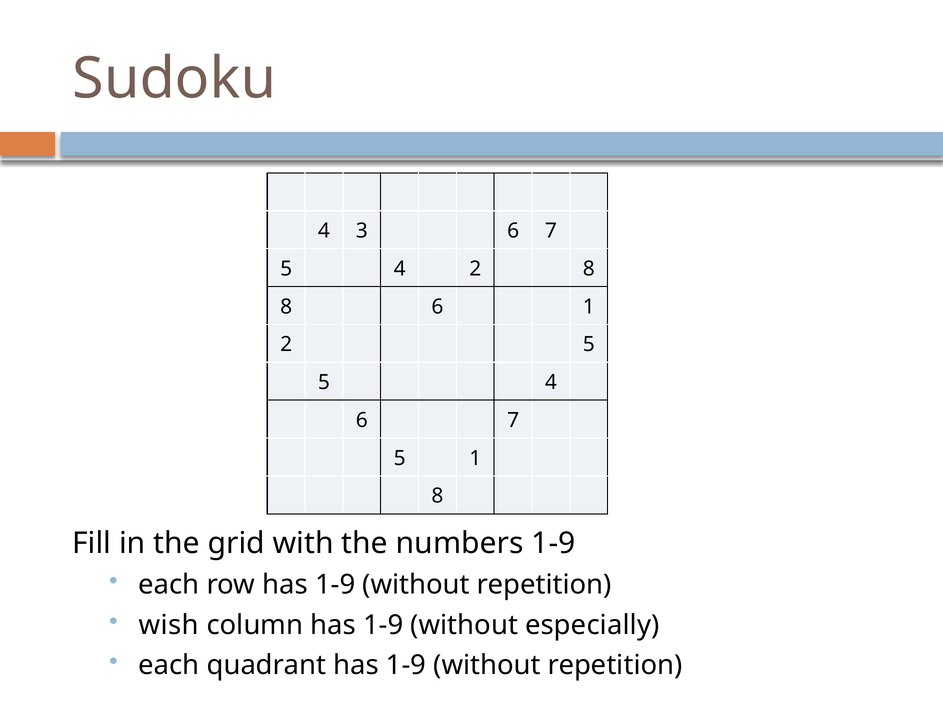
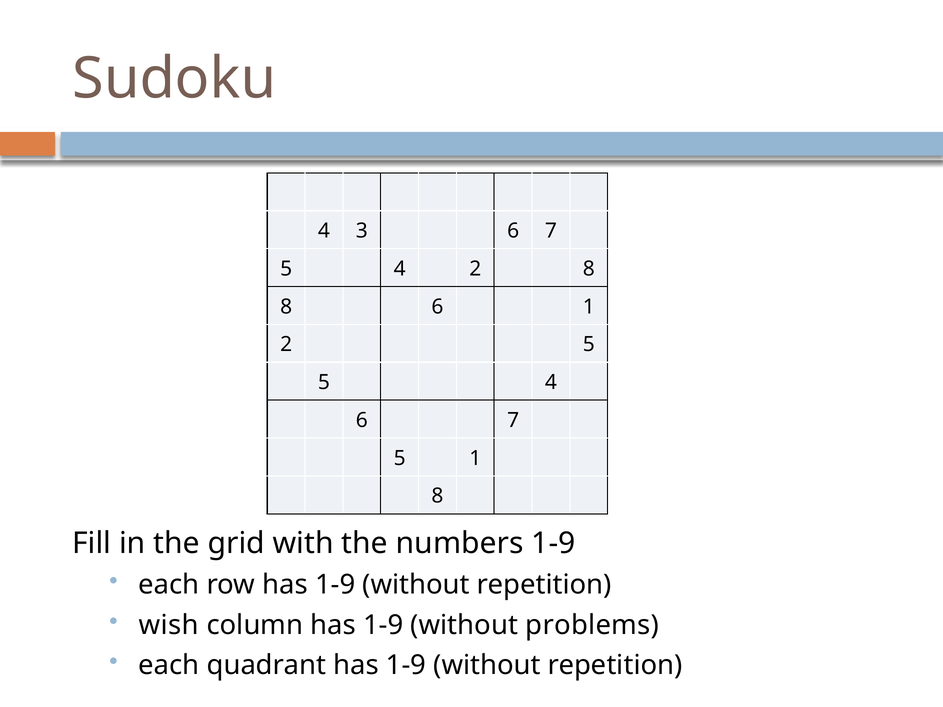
especially: especially -> problems
